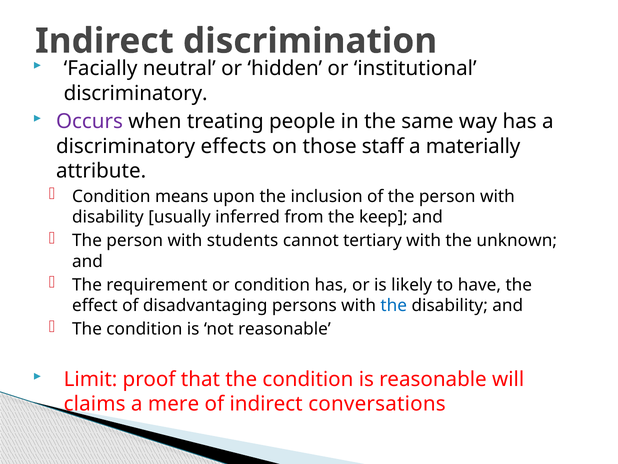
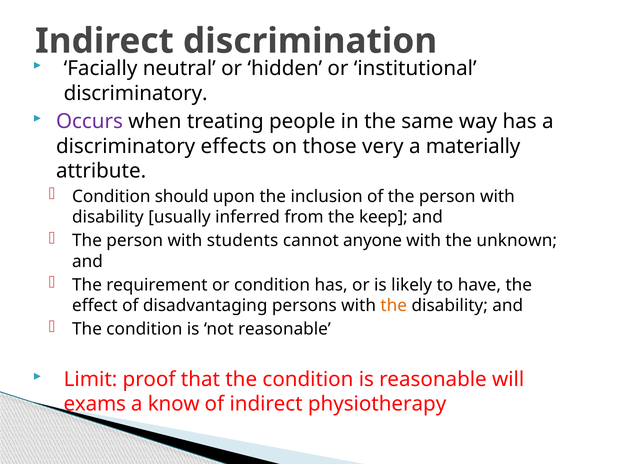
staff: staff -> very
means: means -> should
tertiary: tertiary -> anyone
the at (394, 305) colour: blue -> orange
claims: claims -> exams
mere: mere -> know
conversations: conversations -> physiotherapy
